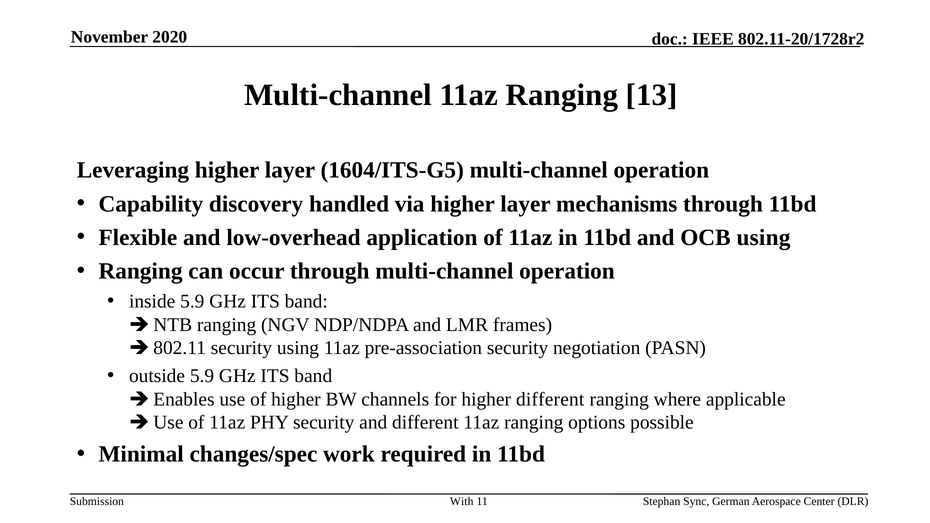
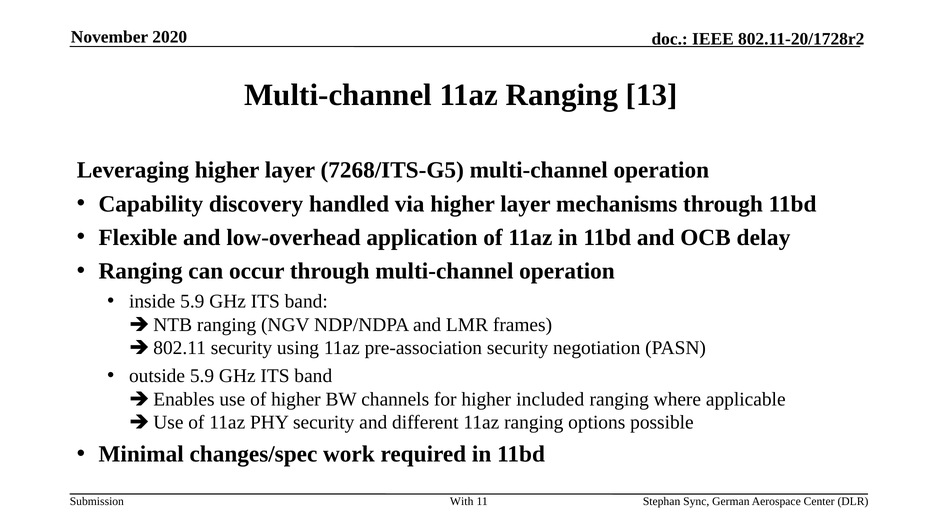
1604/ITS-G5: 1604/ITS-G5 -> 7268/ITS-G5
OCB using: using -> delay
higher different: different -> included
